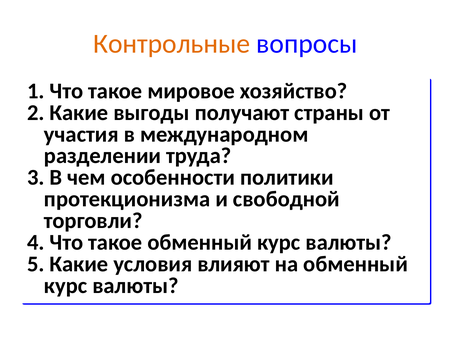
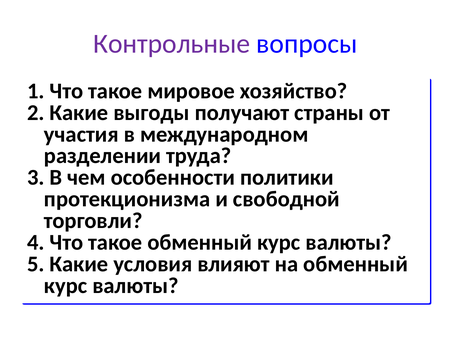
Контрольные colour: orange -> purple
